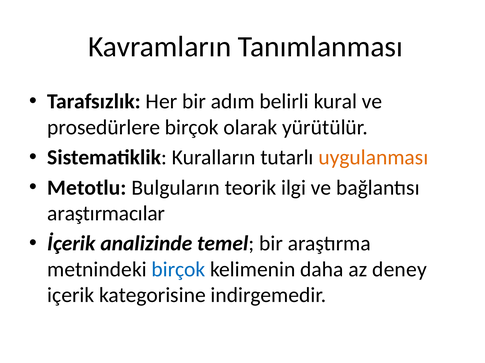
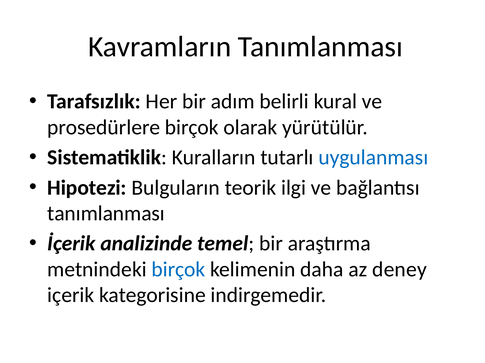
uygulanması colour: orange -> blue
Metotlu: Metotlu -> Hipotezi
araştırmacılar at (106, 214): araştırmacılar -> tanımlanması
